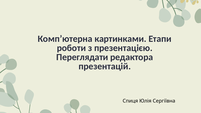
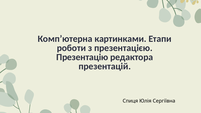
Переглядати: Переглядати -> Презентацію
